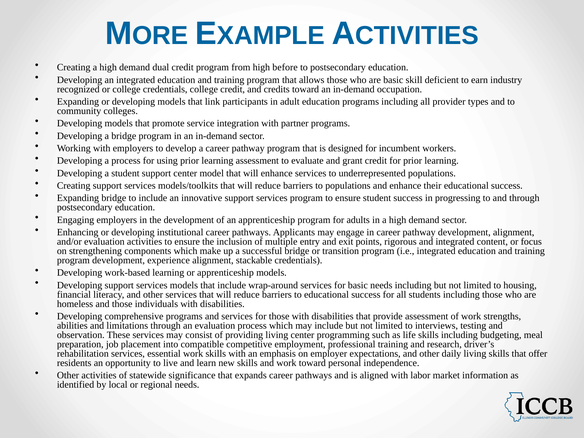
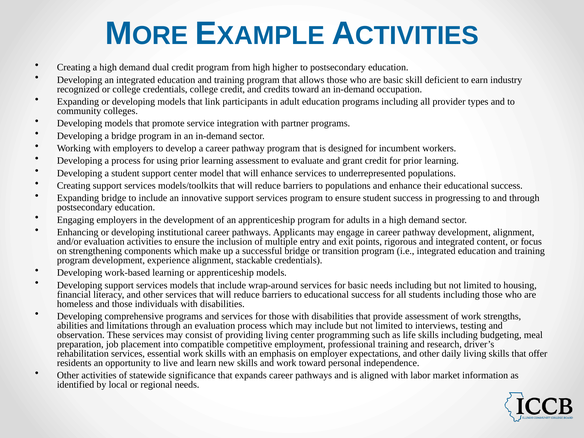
before: before -> higher
